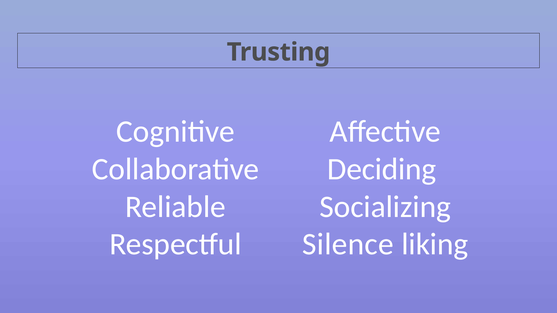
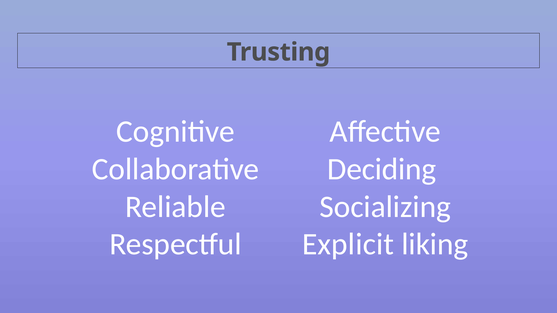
Silence: Silence -> Explicit
